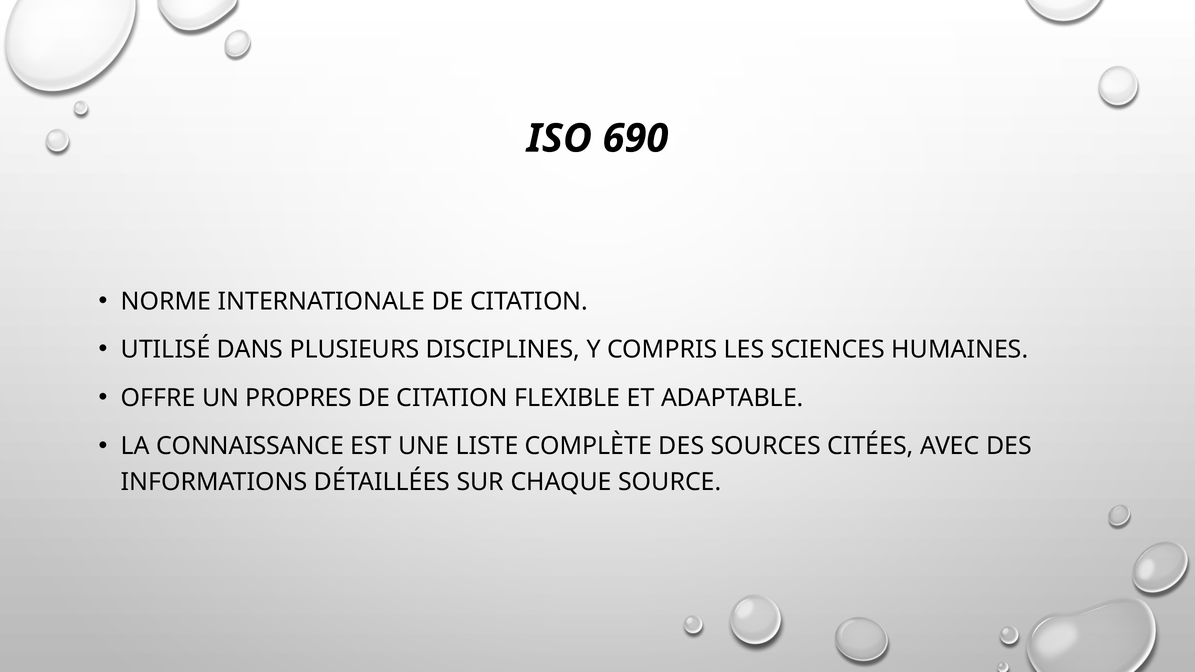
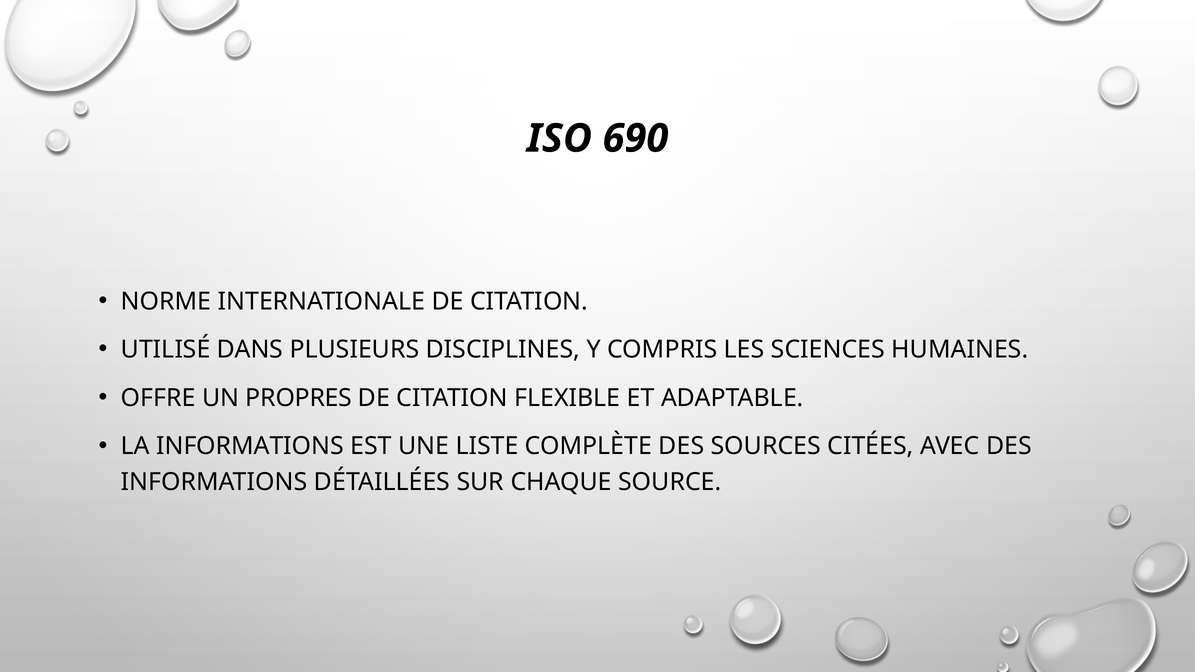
LA CONNAISSANCE: CONNAISSANCE -> INFORMATIONS
